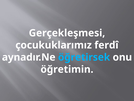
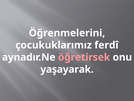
Gerçekleşmesi: Gerçekleşmesi -> Öğrenmelerini
öğretirsek colour: light blue -> pink
öğretimin: öğretimin -> yaşayarak
